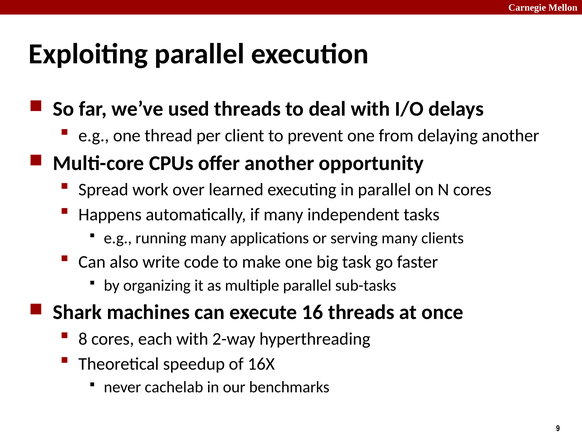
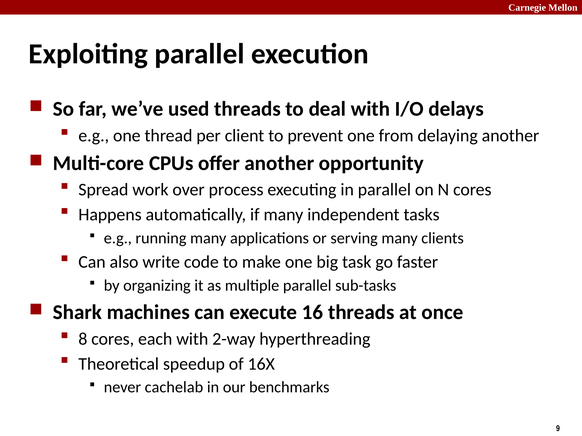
learned: learned -> process
